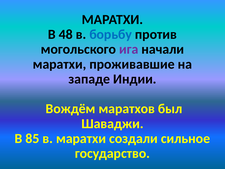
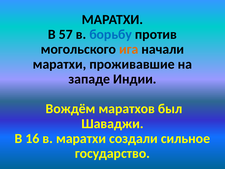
48: 48 -> 57
ига colour: purple -> orange
85: 85 -> 16
